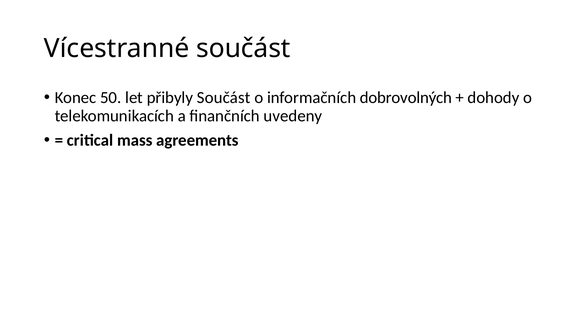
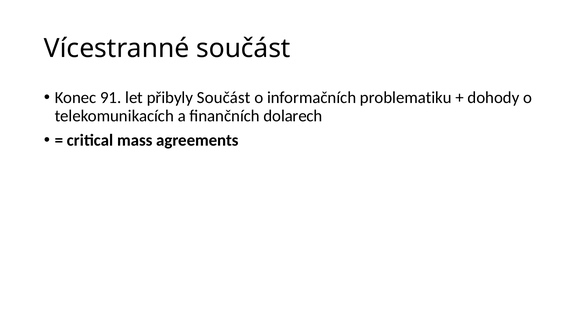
50: 50 -> 91
dobrovolných: dobrovolných -> problematiku
uvedeny: uvedeny -> dolarech
